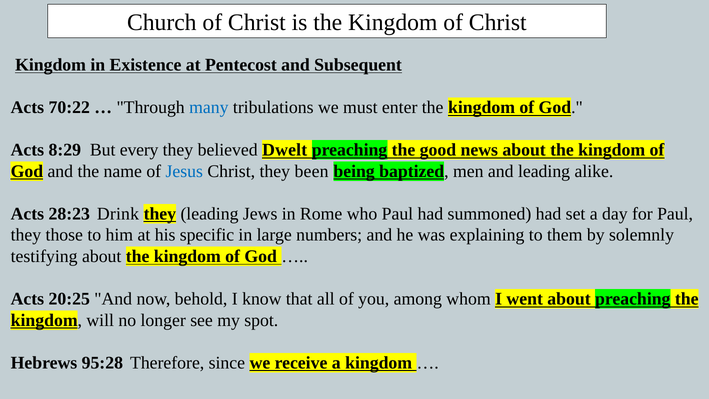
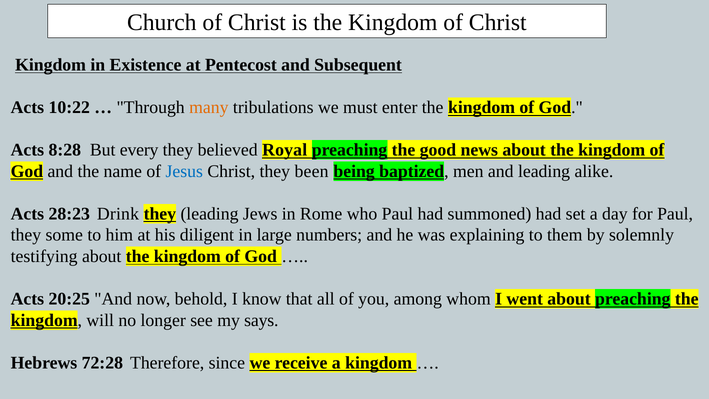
70:22: 70:22 -> 10:22
many colour: blue -> orange
8:29: 8:29 -> 8:28
Dwelt: Dwelt -> Royal
those: those -> some
specific: specific -> diligent
spot: spot -> says
95:28: 95:28 -> 72:28
